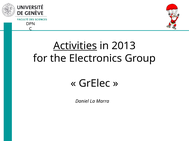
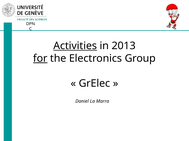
for underline: none -> present
